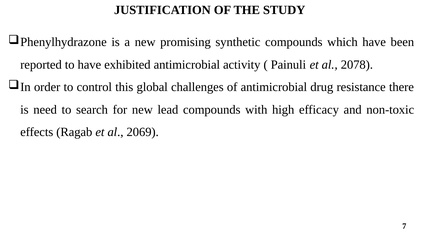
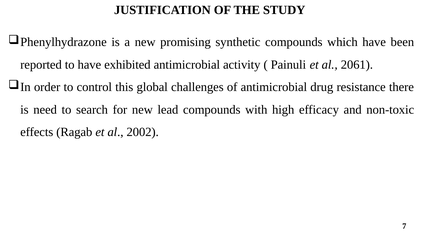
2078: 2078 -> 2061
2069: 2069 -> 2002
